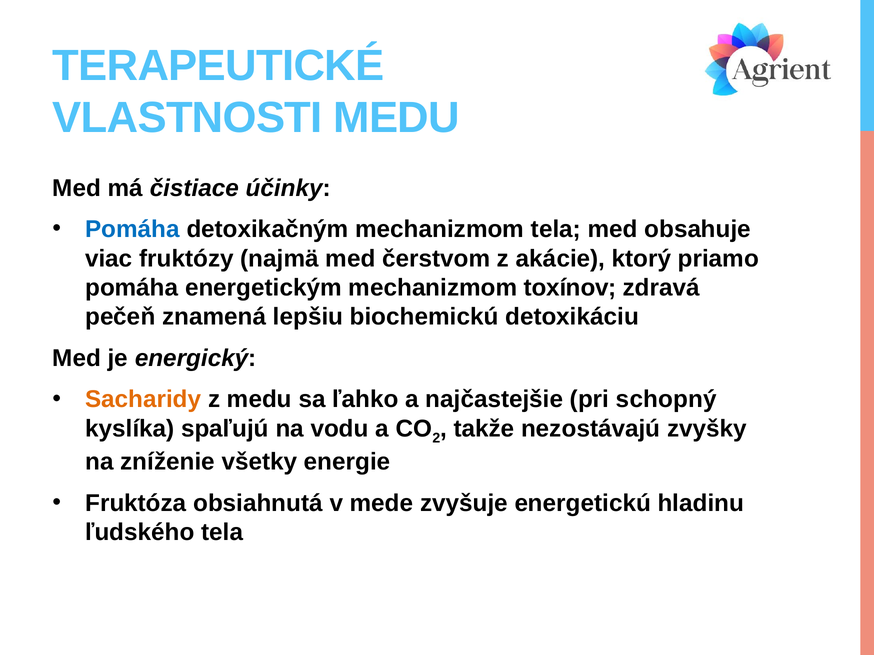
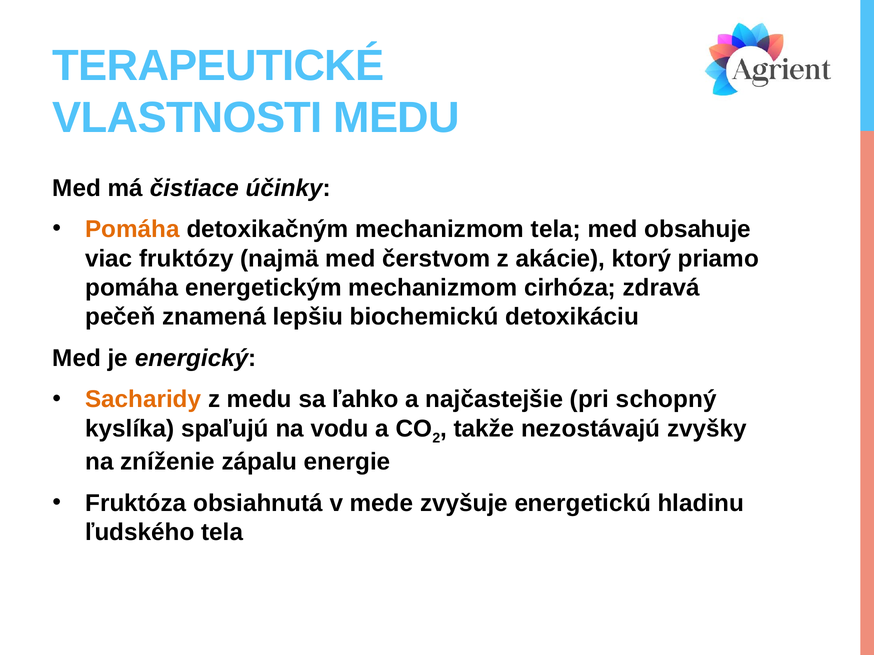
Pomáha at (132, 230) colour: blue -> orange
toxínov: toxínov -> cirhóza
všetky: všetky -> zápalu
